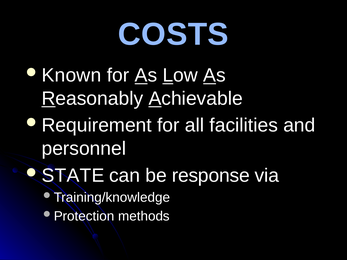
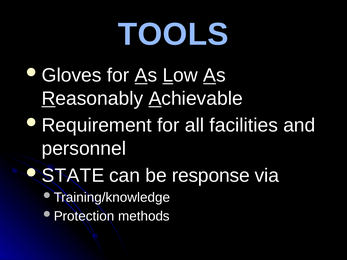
COSTS: COSTS -> TOOLS
Known: Known -> Gloves
